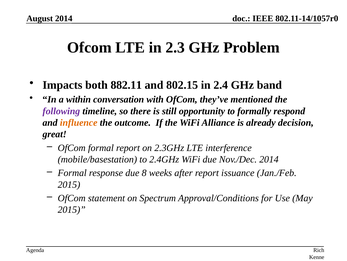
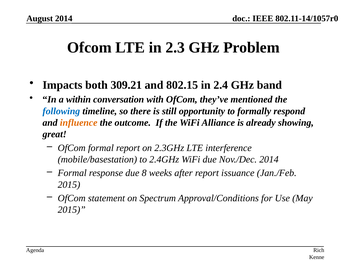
882.11: 882.11 -> 309.21
following colour: purple -> blue
decision: decision -> showing
